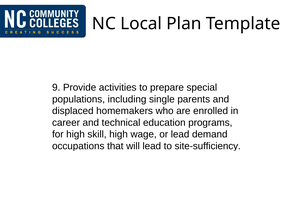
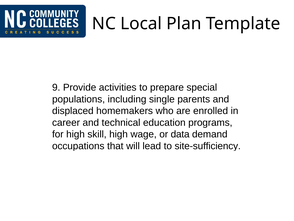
or lead: lead -> data
